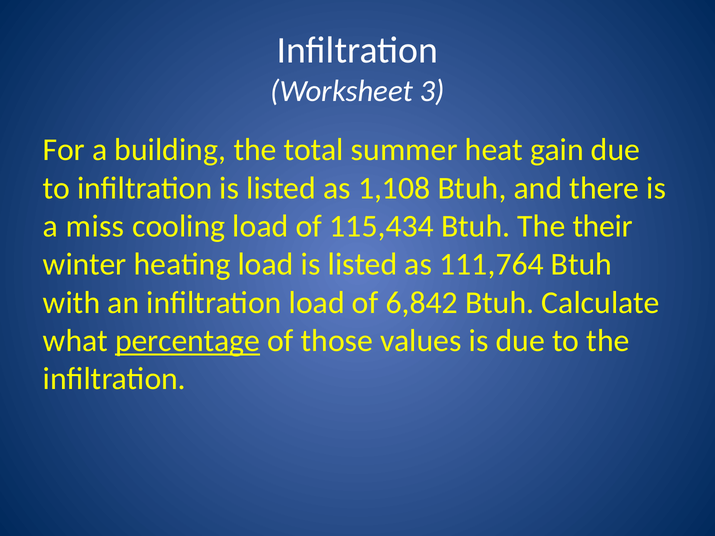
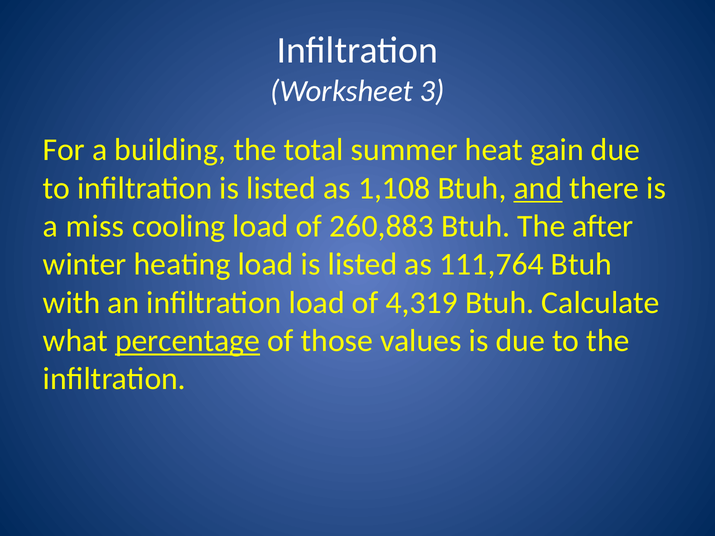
and underline: none -> present
115,434: 115,434 -> 260,883
their: their -> after
6,842: 6,842 -> 4,319
